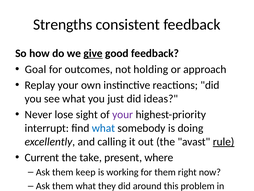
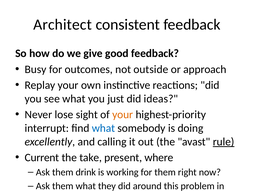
Strengths: Strengths -> Architect
give underline: present -> none
Goal: Goal -> Busy
holding: holding -> outside
your at (123, 114) colour: purple -> orange
keep: keep -> drink
